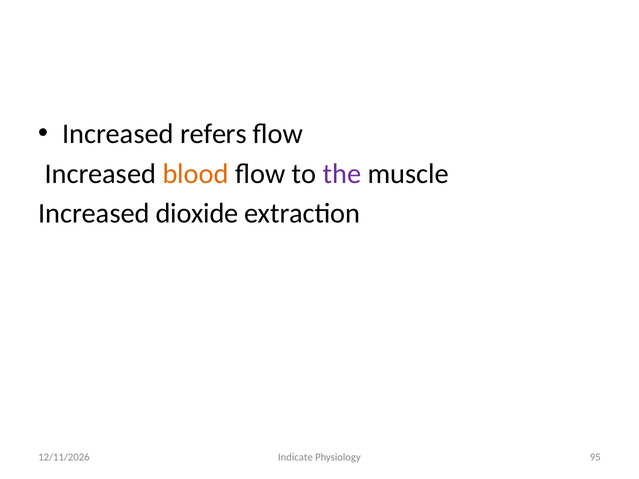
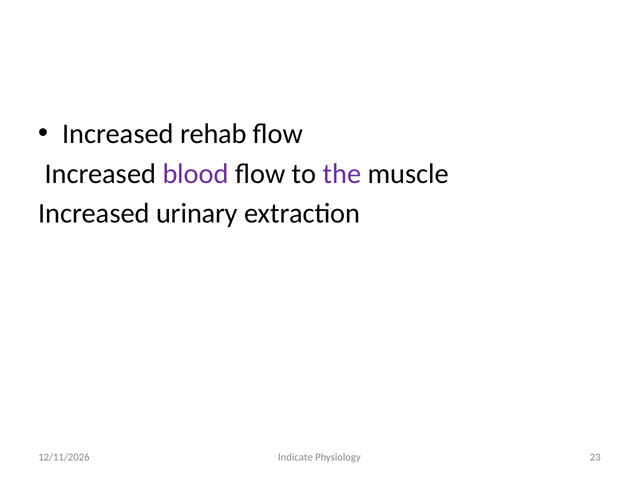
refers: refers -> rehab
blood colour: orange -> purple
dioxide: dioxide -> urinary
95: 95 -> 23
